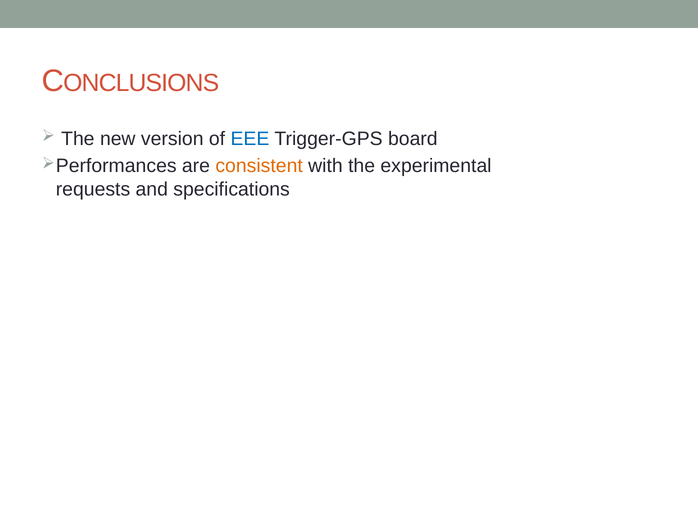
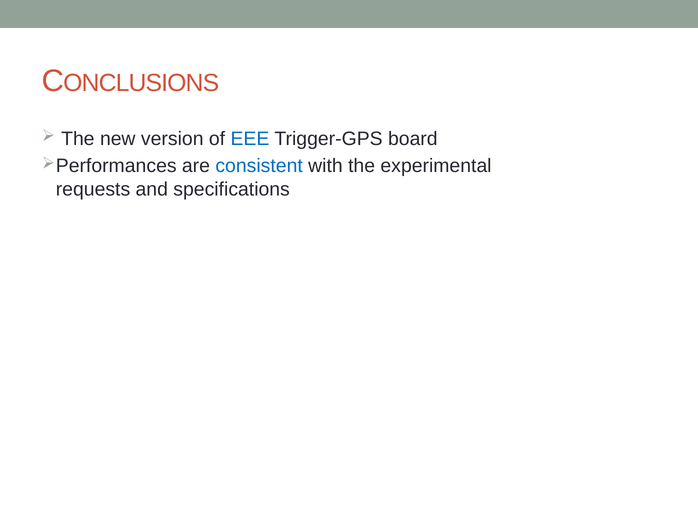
consistent colour: orange -> blue
